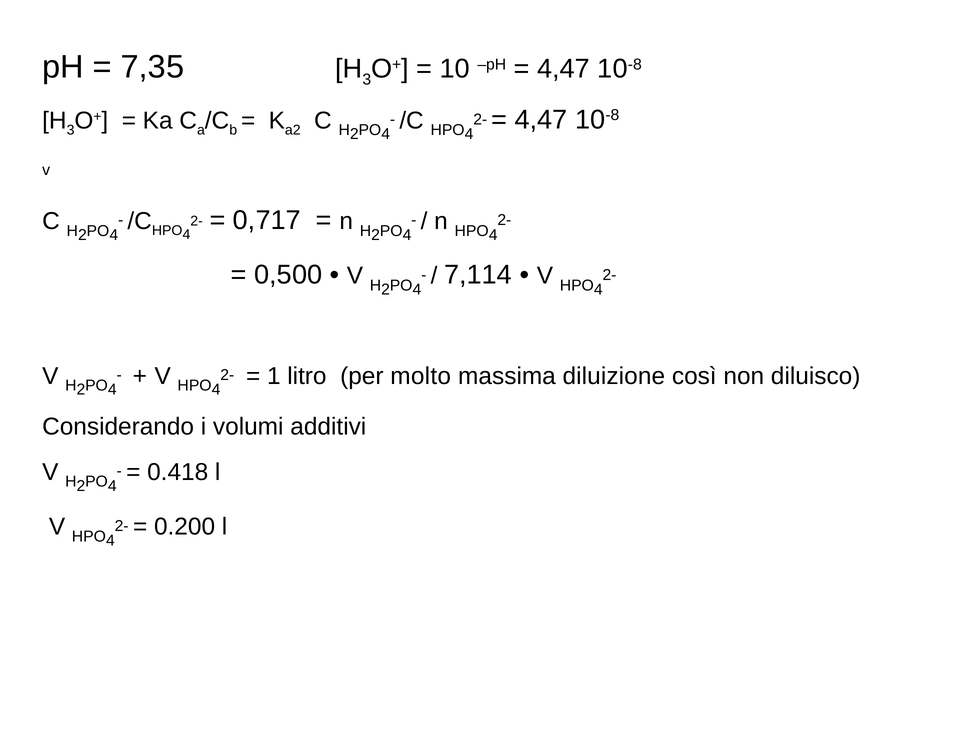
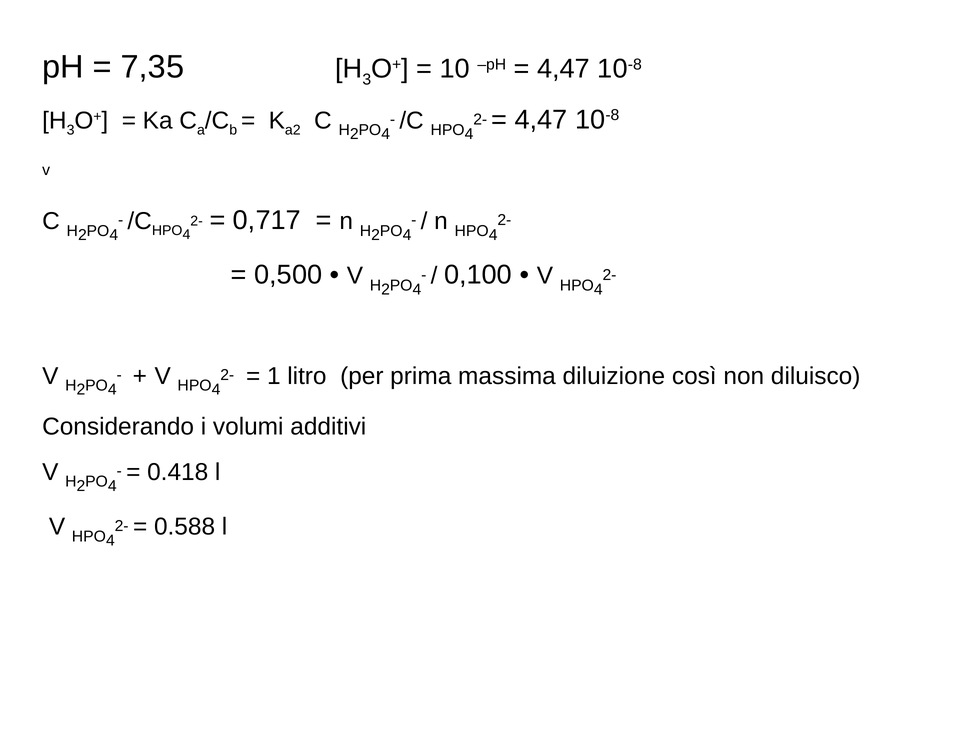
7,114: 7,114 -> 0,100
molto: molto -> prima
0.200: 0.200 -> 0.588
